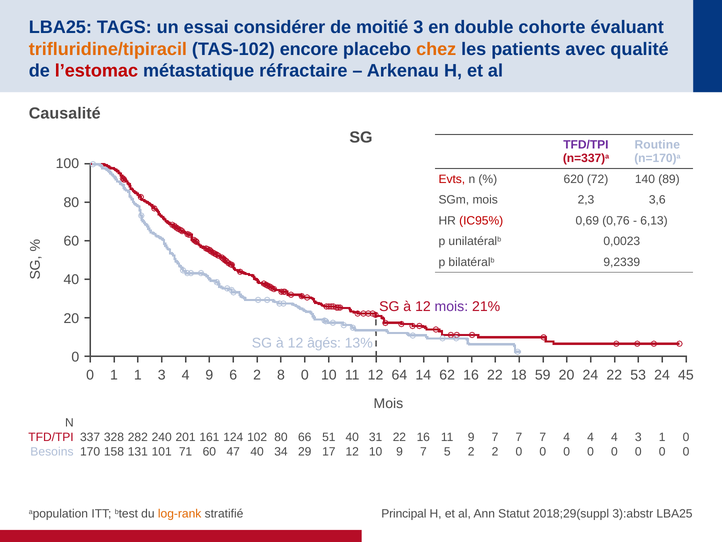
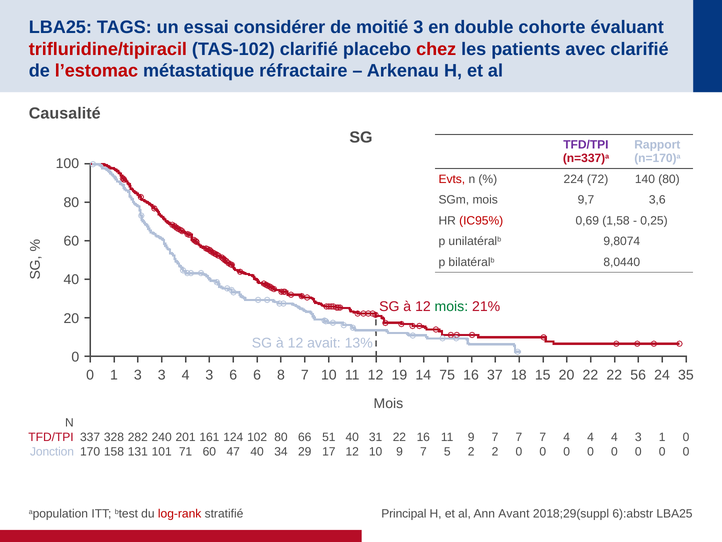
trifluridine/tipiracil colour: orange -> red
TAS-102 encore: encore -> clarifié
chez colour: orange -> red
avec qualité: qualité -> clarifié
Routine: Routine -> Rapport
620: 620 -> 224
140 89: 89 -> 80
2,3: 2,3 -> 9,7
0,76: 0,76 -> 1,58
6,13: 6,13 -> 0,25
0,0023: 0,0023 -> 9,8074
9,2339: 9,2339 -> 8,0440
mois at (451, 306) colour: purple -> green
âgés: âgés -> avait
1 1: 1 -> 3
4 9: 9 -> 3
6 2: 2 -> 6
8 0: 0 -> 7
64: 64 -> 19
62: 62 -> 75
16 22: 22 -> 37
59: 59 -> 15
20 24: 24 -> 22
53: 53 -> 56
45: 45 -> 35
Besoins: Besoins -> Jonction
log-rank colour: orange -> red
Statut: Statut -> Avant
3):abstr: 3):abstr -> 6):abstr
